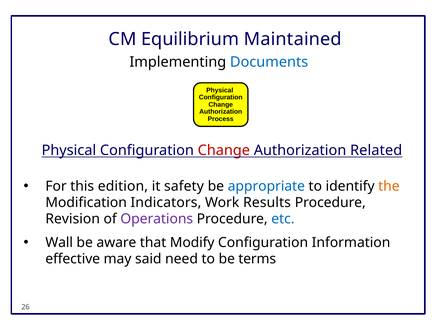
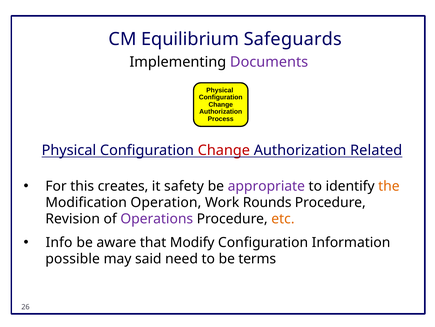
Maintained: Maintained -> Safeguards
Documents colour: blue -> purple
edition: edition -> creates
appropriate colour: blue -> purple
Indicators: Indicators -> Operation
Results: Results -> Rounds
etc colour: blue -> orange
Wall: Wall -> Info
effective: effective -> possible
